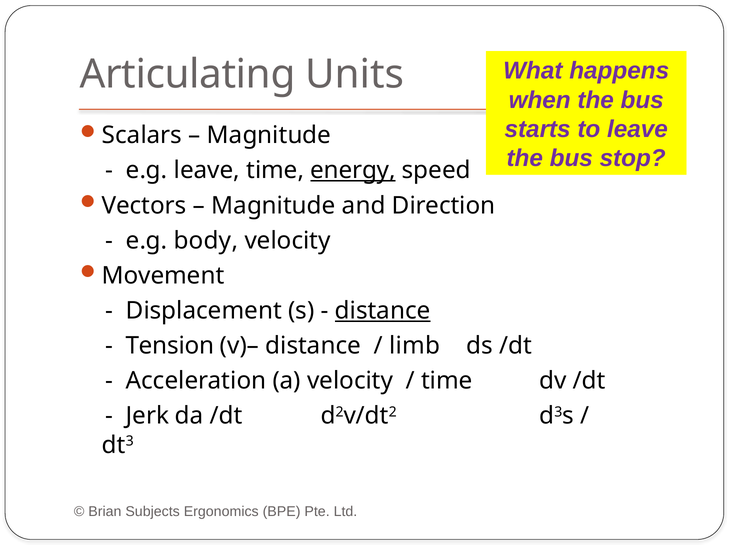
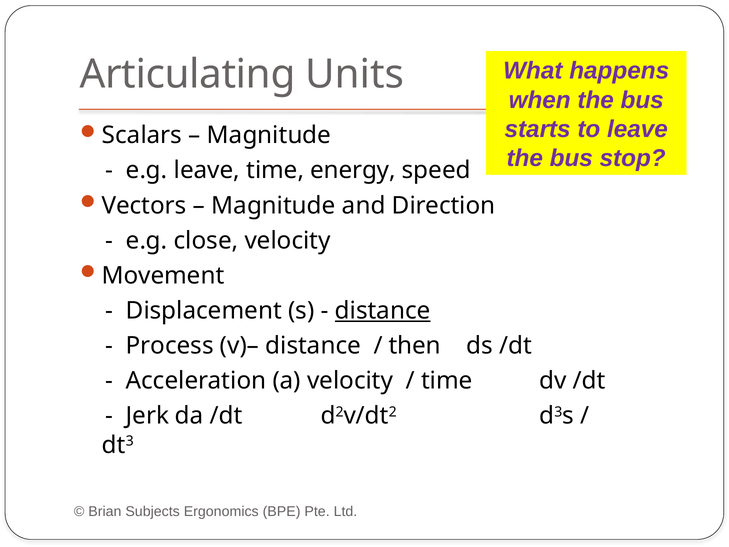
energy underline: present -> none
body: body -> close
Tension: Tension -> Process
limb: limb -> then
